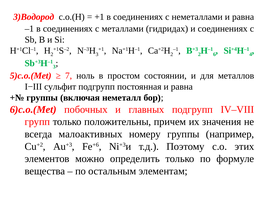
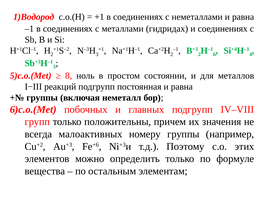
3)Водород: 3)Водород -> 1)Водород
7: 7 -> 8
сульфит: сульфит -> реакций
